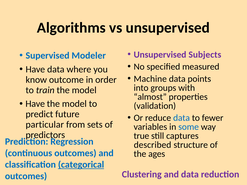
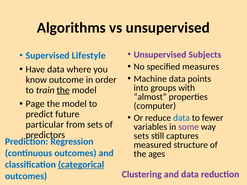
Modeler: Modeler -> Lifestyle
measured: measured -> measures
the at (63, 90) underline: none -> present
Have at (35, 104): Have -> Page
validation: validation -> computer
some colour: blue -> purple
true at (141, 136): true -> sets
described: described -> measured
